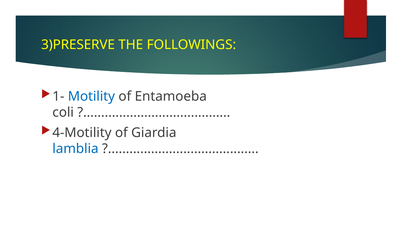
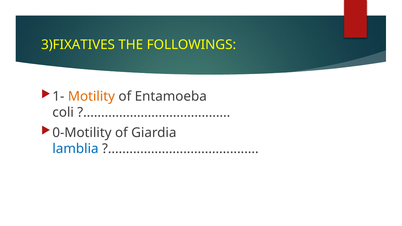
3)PRESERVE: 3)PRESERVE -> 3)FIXATIVES
Motility colour: blue -> orange
4-Motility: 4-Motility -> 0-Motility
